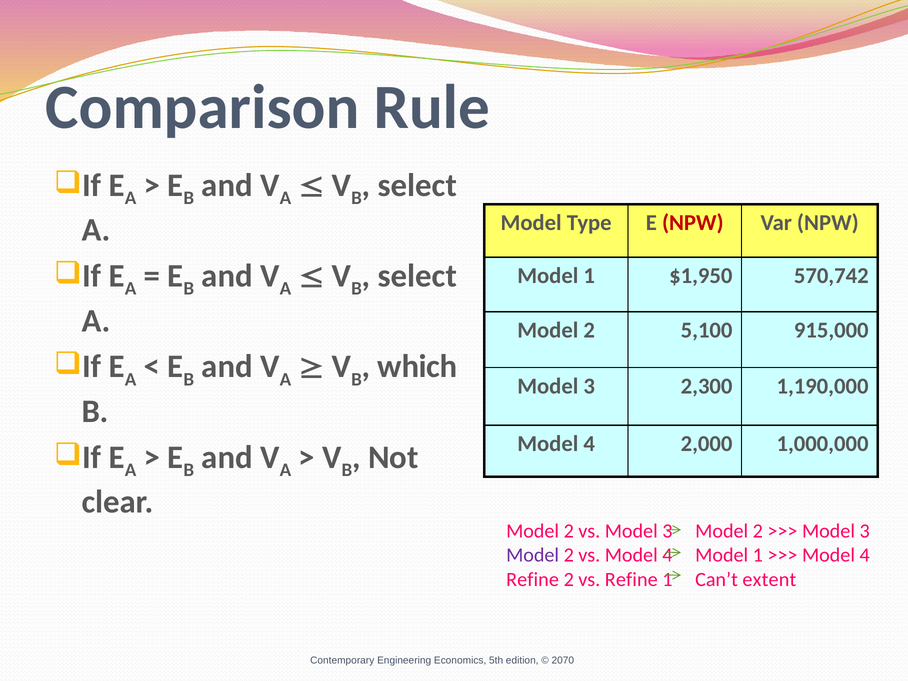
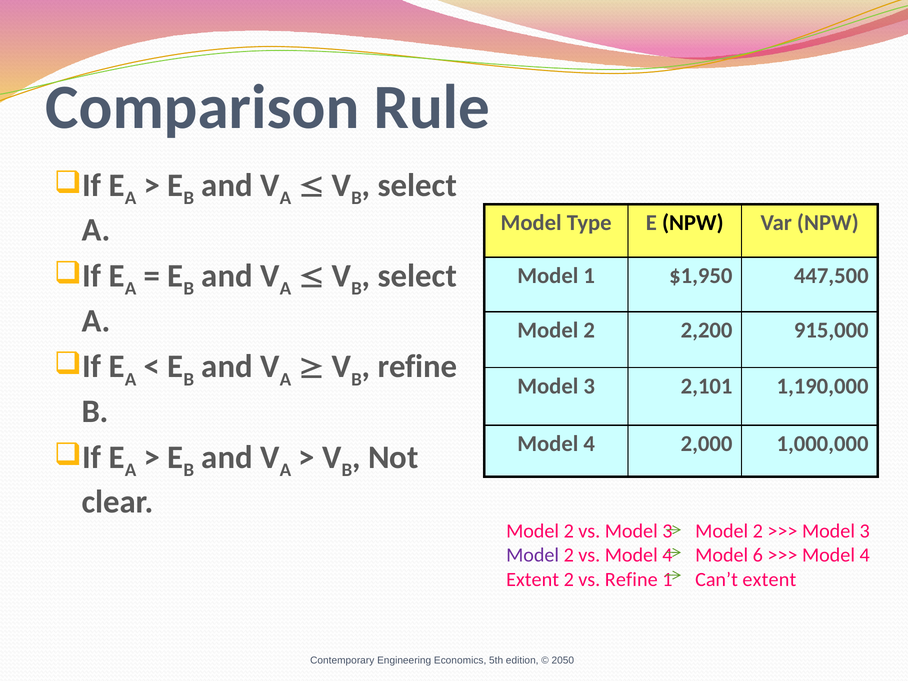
NPW at (693, 223) colour: red -> black
570,742: 570,742 -> 447,500
5,100: 5,100 -> 2,200
which at (417, 367): which -> refine
2,300: 2,300 -> 2,101
4 Model 1: 1 -> 6
Refine at (533, 580): Refine -> Extent
2070: 2070 -> 2050
